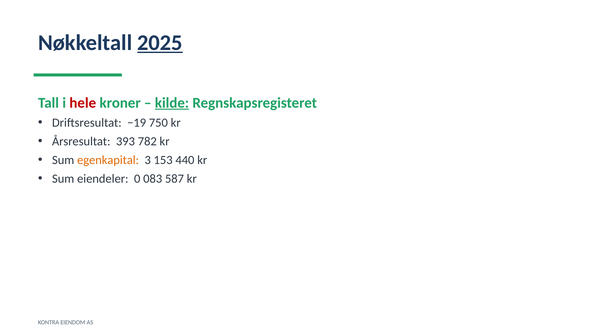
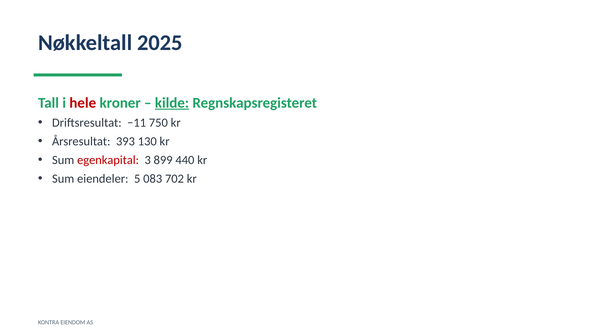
2025 underline: present -> none
−19: −19 -> −11
782: 782 -> 130
egenkapital colour: orange -> red
153: 153 -> 899
0: 0 -> 5
587: 587 -> 702
